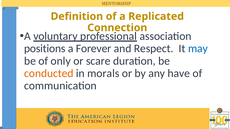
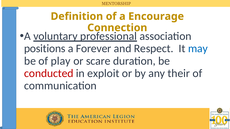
Replicated: Replicated -> Encourage
only: only -> play
conducted colour: orange -> red
morals: morals -> exploit
have: have -> their
